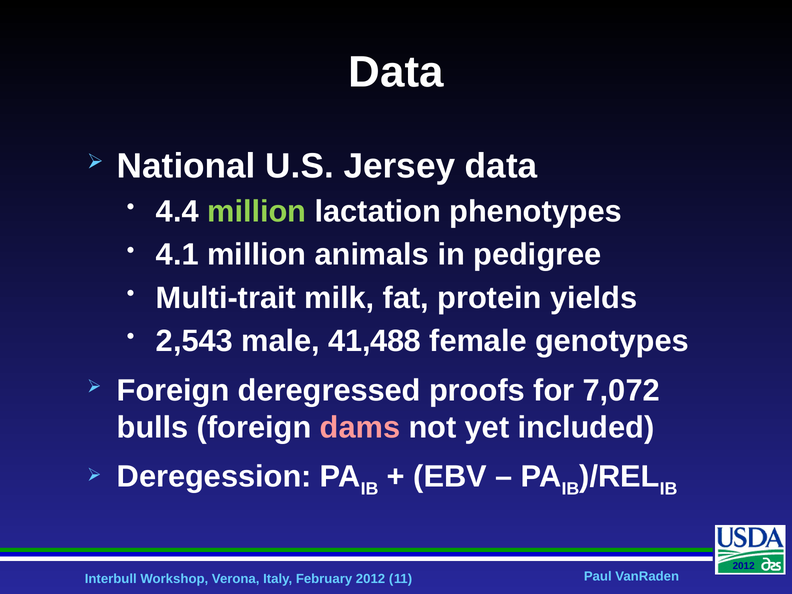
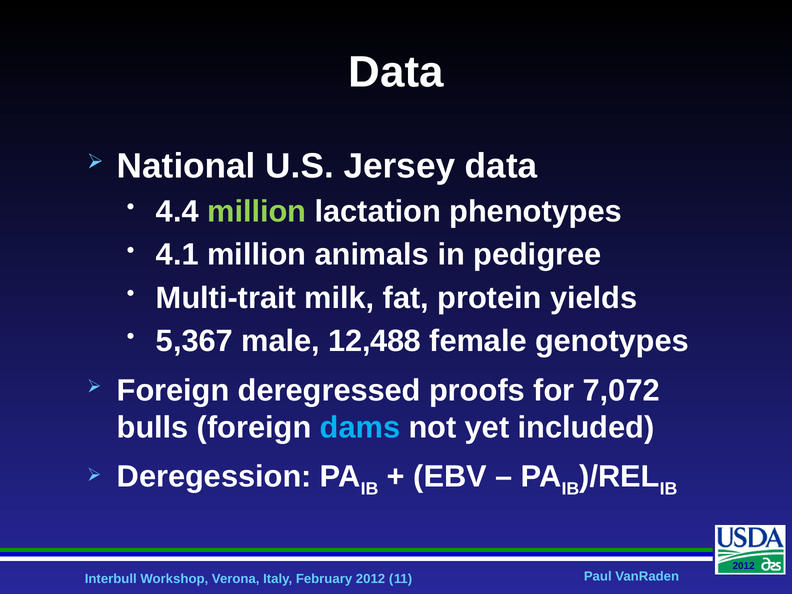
2,543: 2,543 -> 5,367
41,488: 41,488 -> 12,488
dams colour: pink -> light blue
